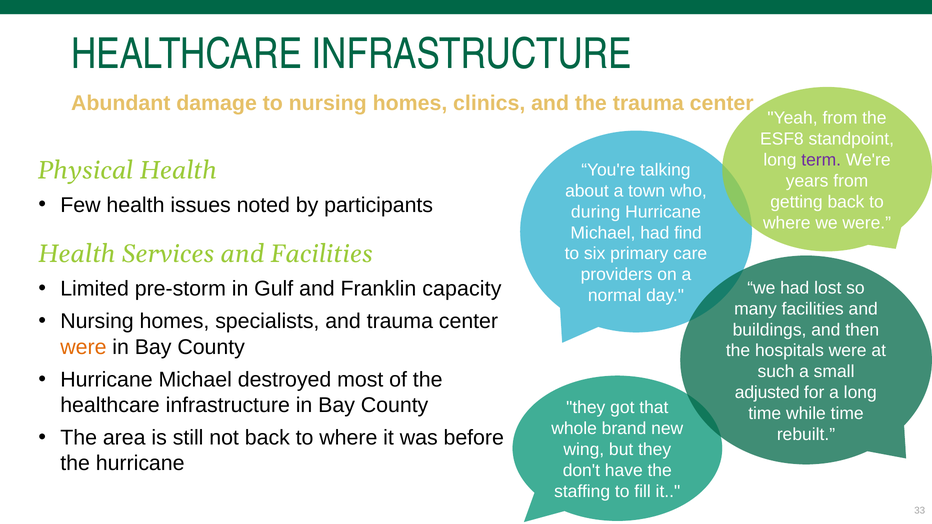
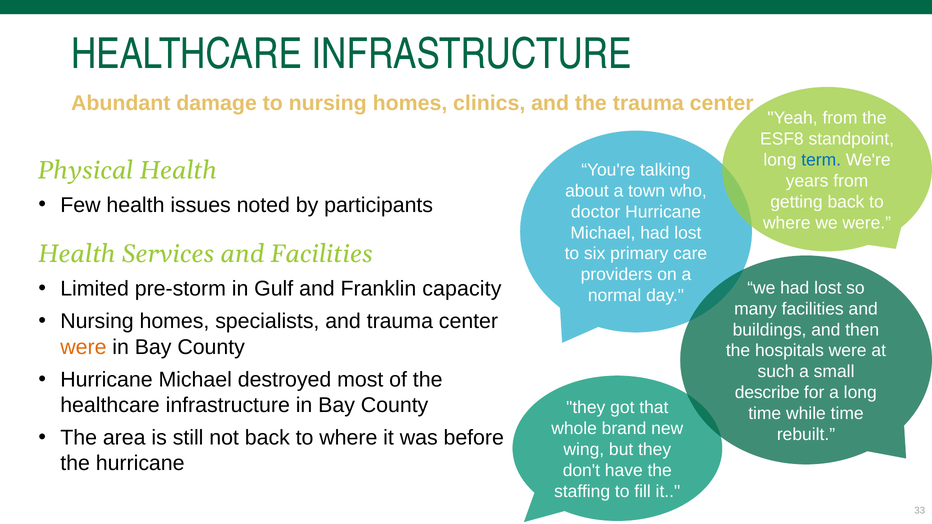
term colour: purple -> blue
during: during -> doctor
Michael had find: find -> lost
adjusted: adjusted -> describe
